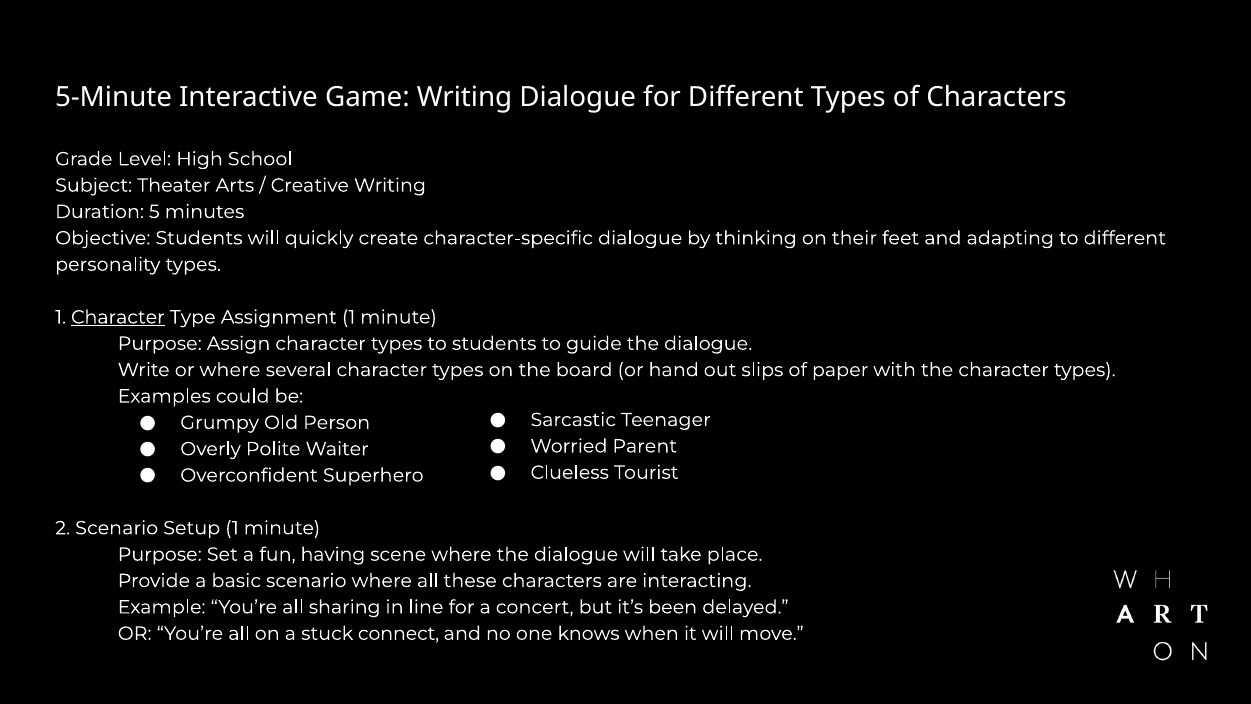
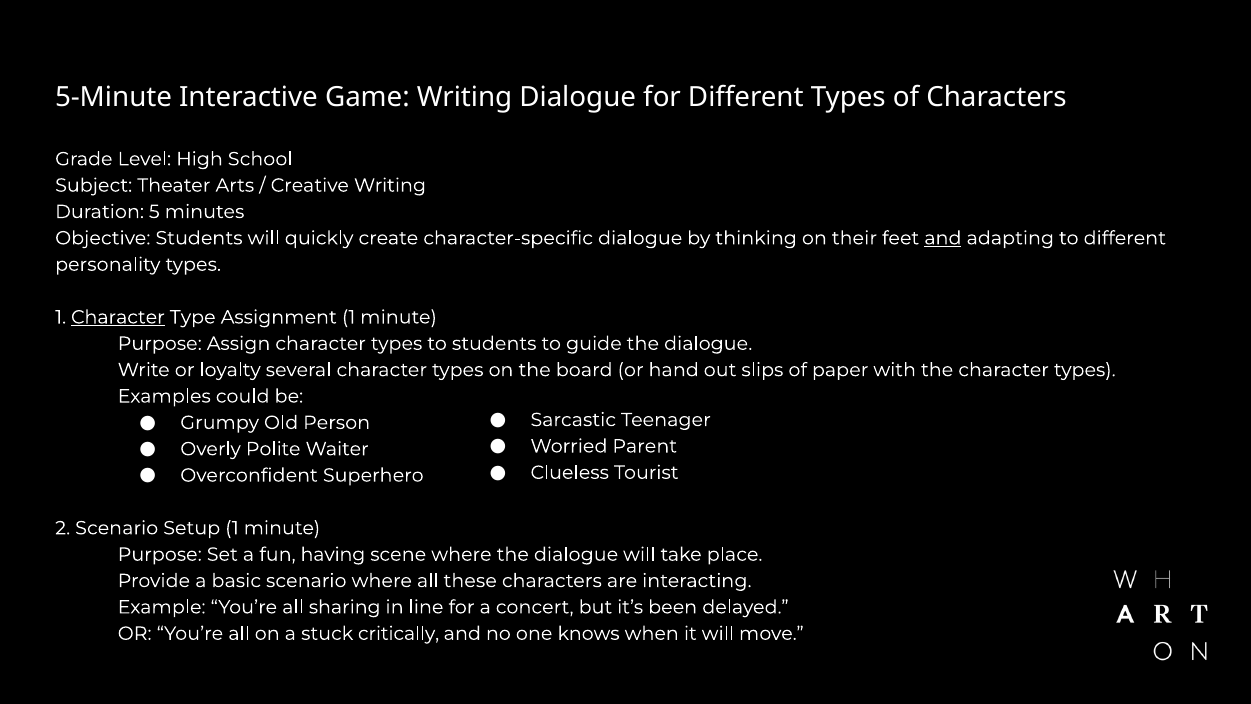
and at (943, 238) underline: none -> present
or where: where -> loyalty
connect: connect -> critically
